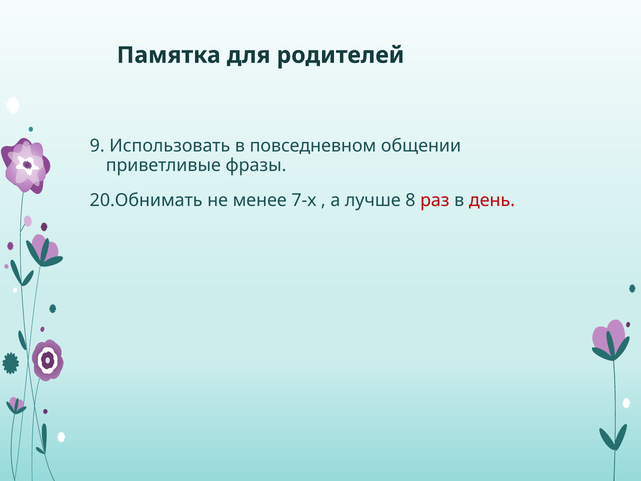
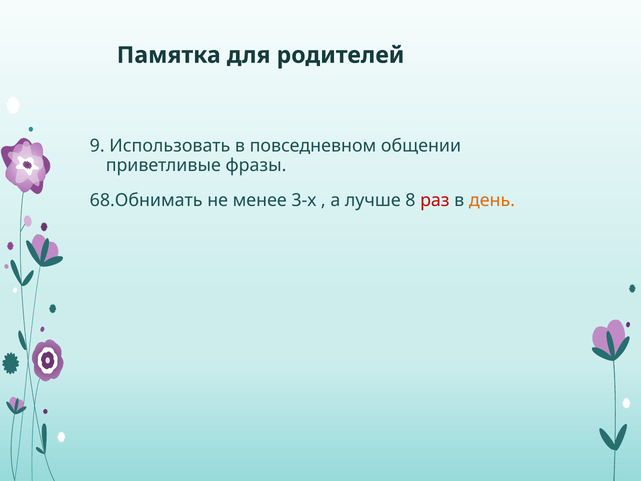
20.Обнимать: 20.Обнимать -> 68.Обнимать
7-х: 7-х -> 3-х
день colour: red -> orange
